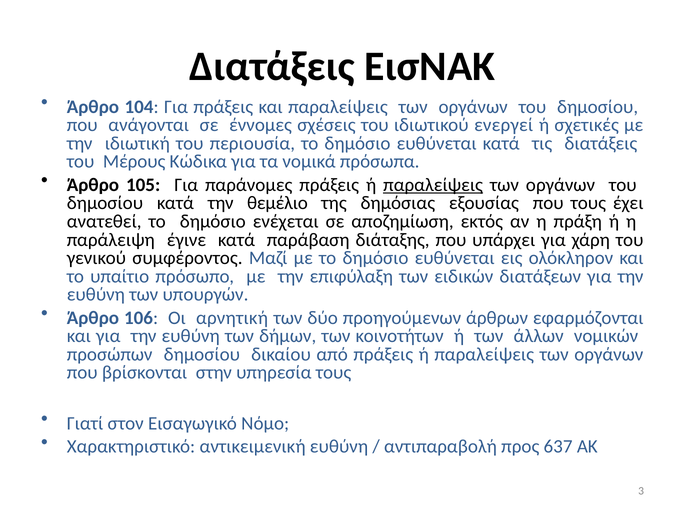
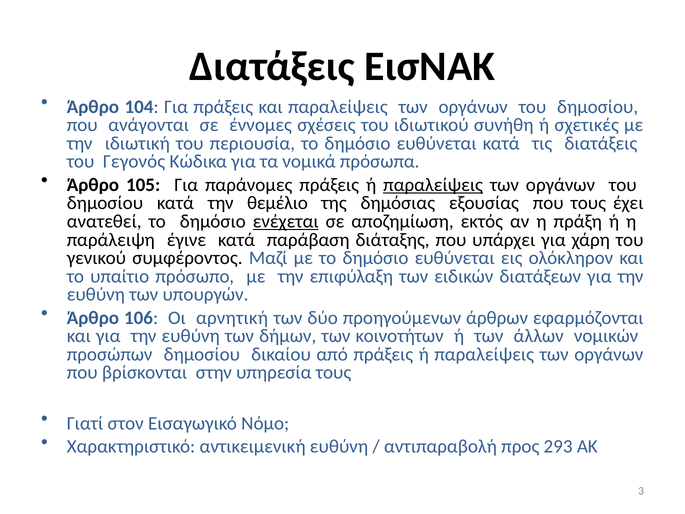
ενεργεί: ενεργεί -> συνήθη
Μέρους: Μέρους -> Γεγονός
ενέχεται underline: none -> present
637: 637 -> 293
